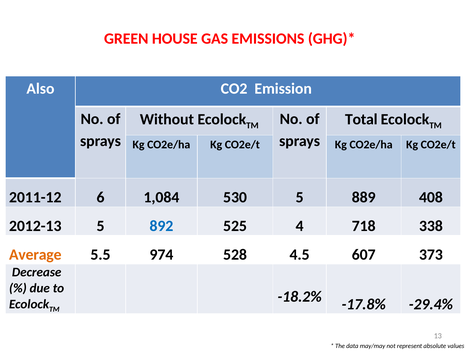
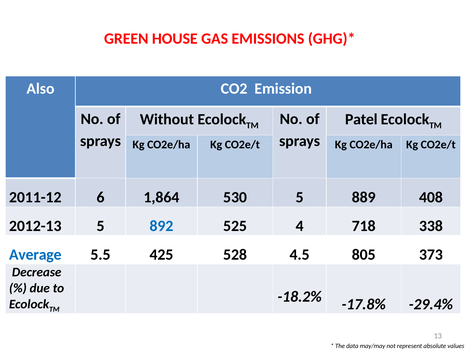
Total: Total -> Patel
1,084: 1,084 -> 1,864
Average colour: orange -> blue
974: 974 -> 425
607: 607 -> 805
